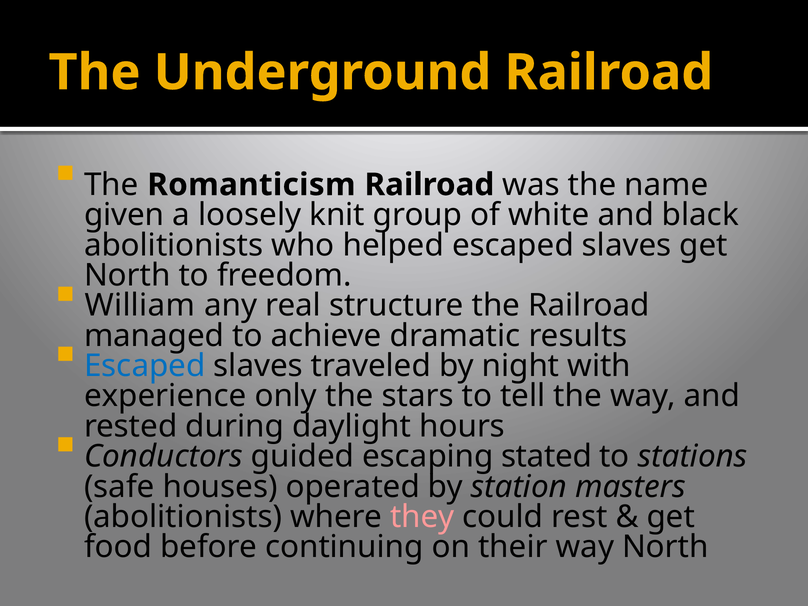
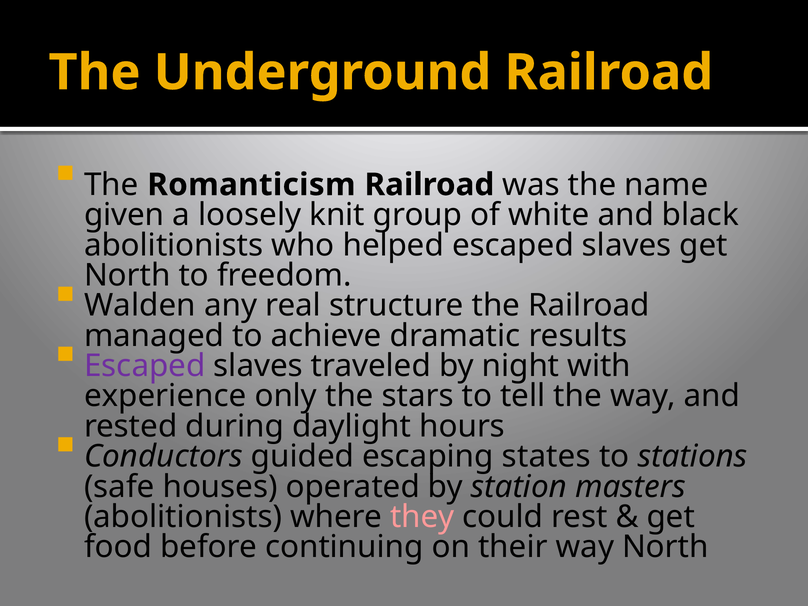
William: William -> Walden
Escaped at (145, 366) colour: blue -> purple
stated: stated -> states
